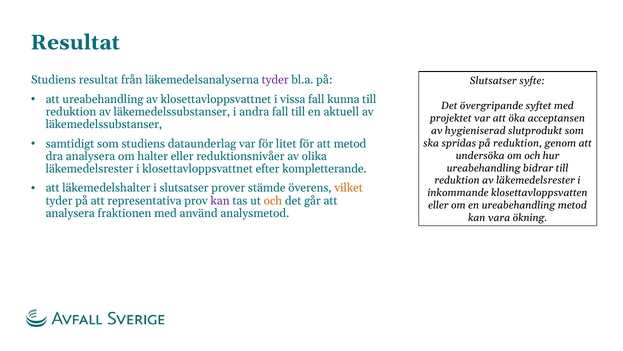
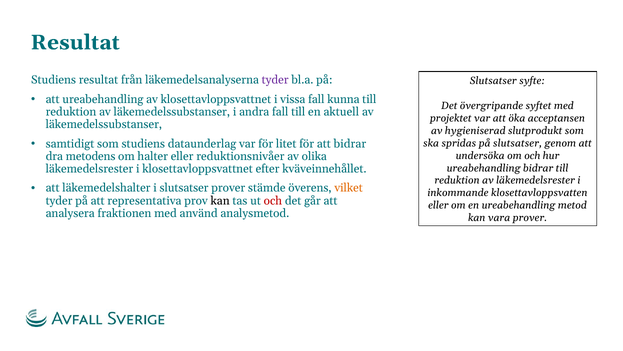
att metod: metod -> bidrar
på reduktion: reduktion -> slutsatser
dra analysera: analysera -> metodens
kompletterande: kompletterande -> kväveinnehållet
kan at (220, 200) colour: purple -> black
och at (273, 200) colour: orange -> red
vara ökning: ökning -> prover
